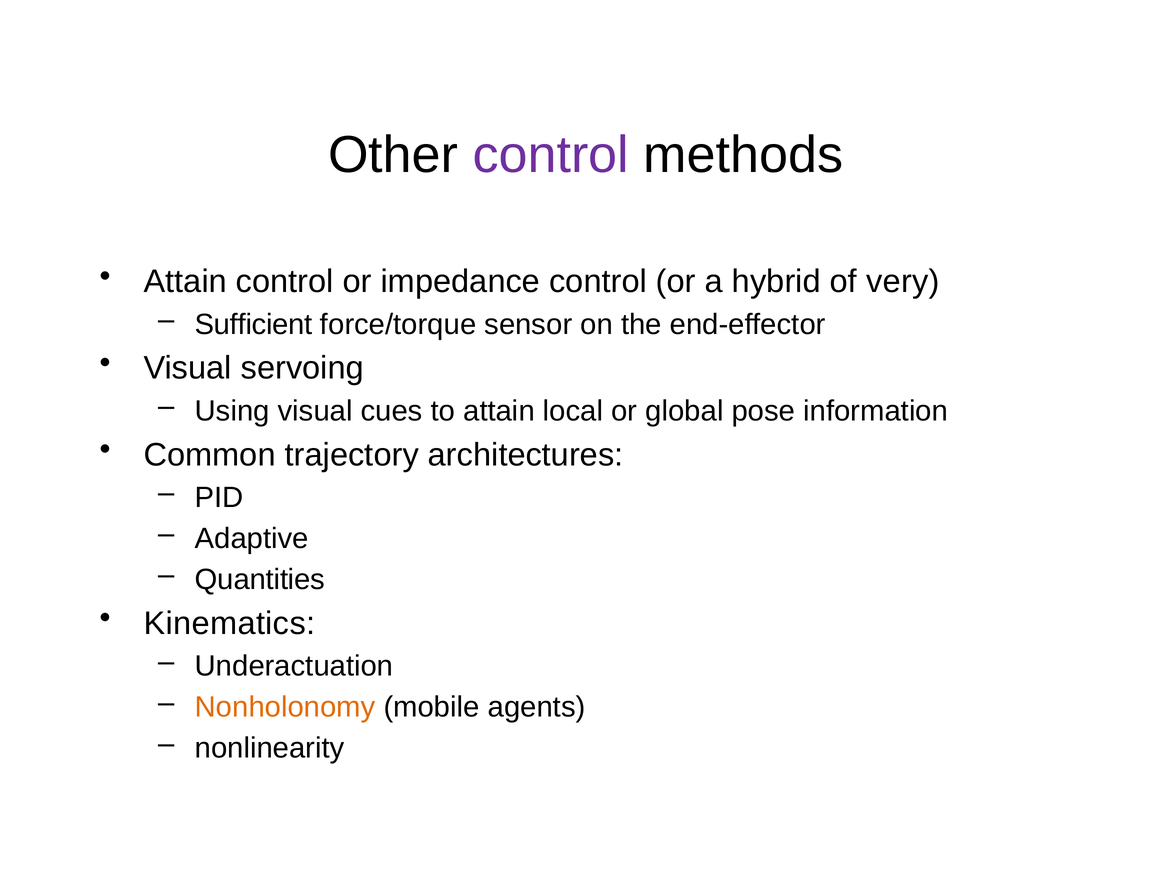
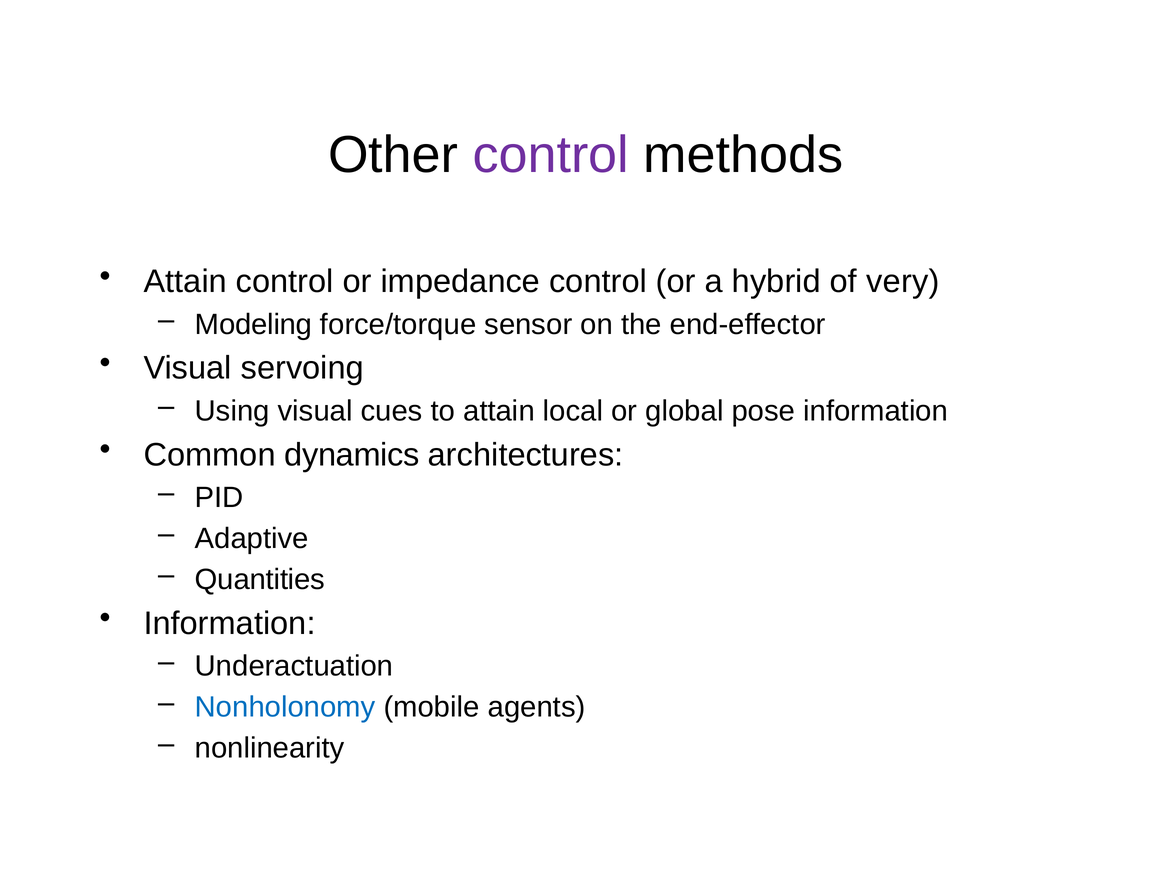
Sufficient: Sufficient -> Modeling
trajectory: trajectory -> dynamics
Kinematics at (229, 623): Kinematics -> Information
Nonholonomy colour: orange -> blue
